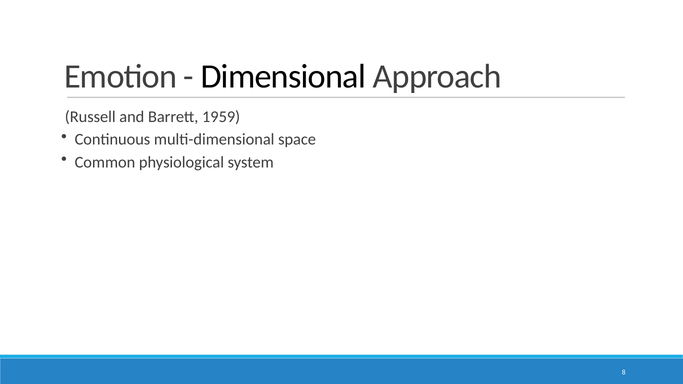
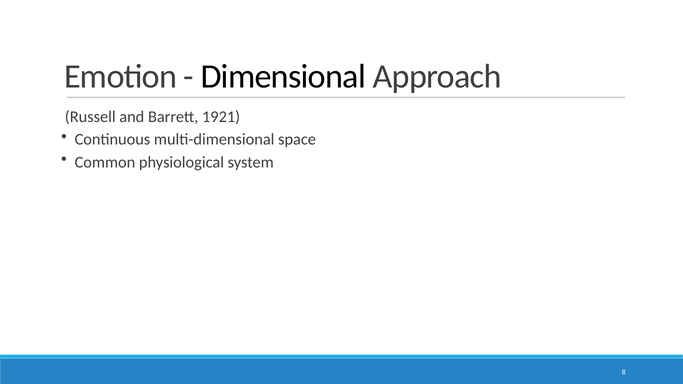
1959: 1959 -> 1921
